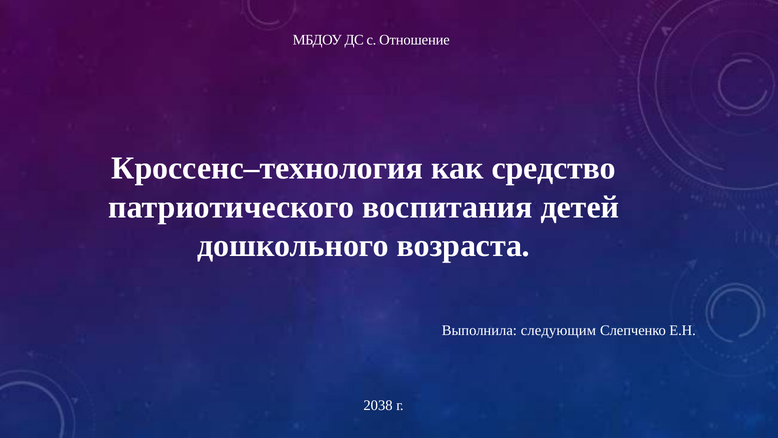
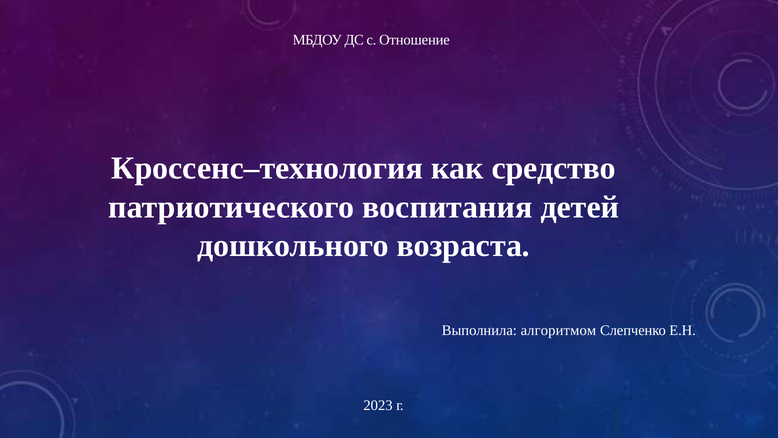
следующим: следующим -> алгоритмом
2038: 2038 -> 2023
